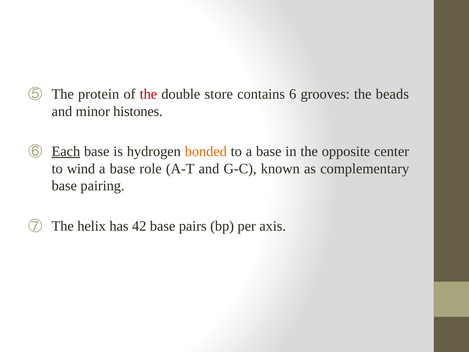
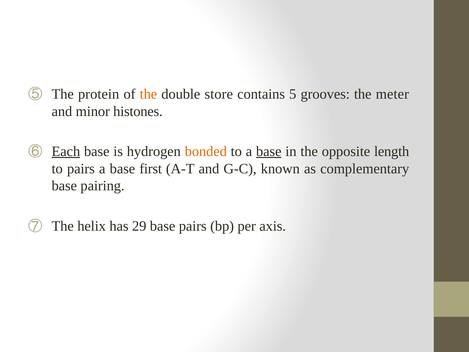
the at (148, 94) colour: red -> orange
6: 6 -> 5
beads: beads -> meter
base at (269, 151) underline: none -> present
center: center -> length
to wind: wind -> pairs
role: role -> first
42: 42 -> 29
